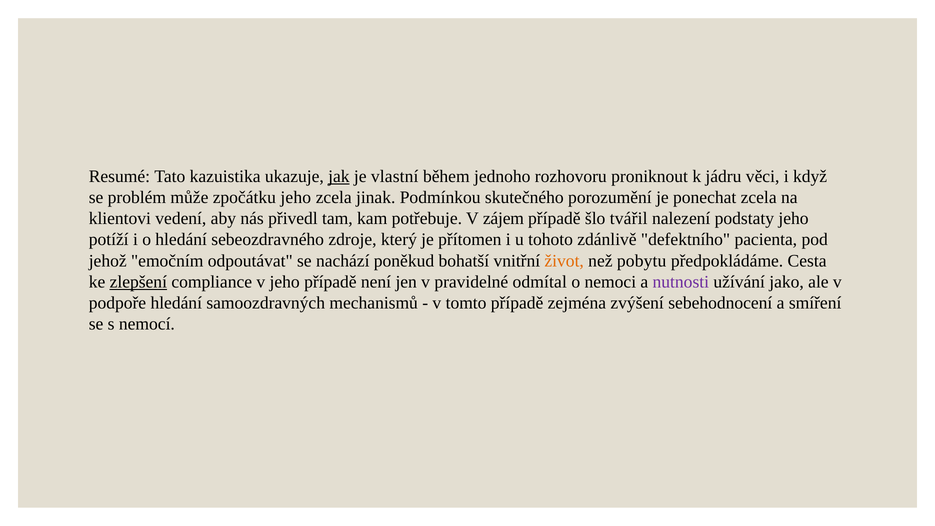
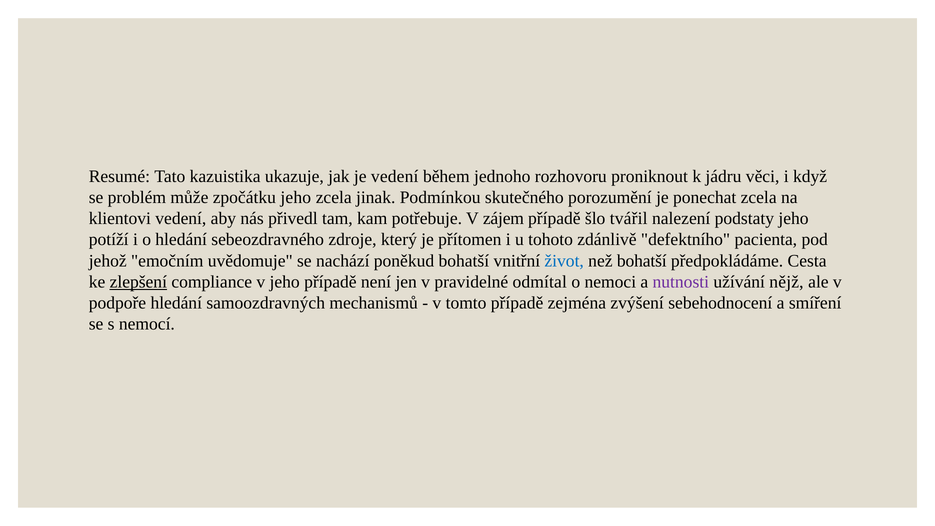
jak underline: present -> none
je vlastní: vlastní -> vedení
odpoutávat: odpoutávat -> uvědomuje
život colour: orange -> blue
než pobytu: pobytu -> bohatší
jako: jako -> nějž
